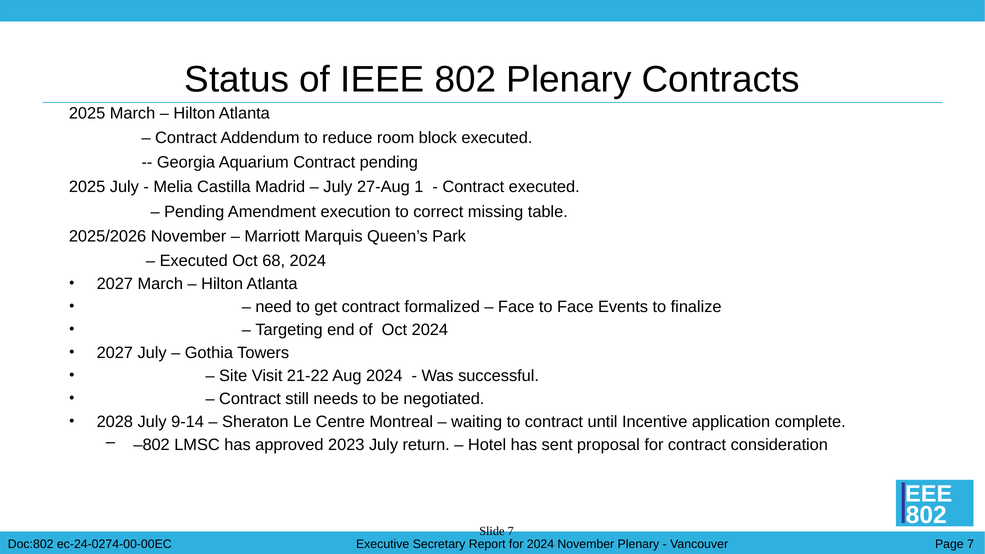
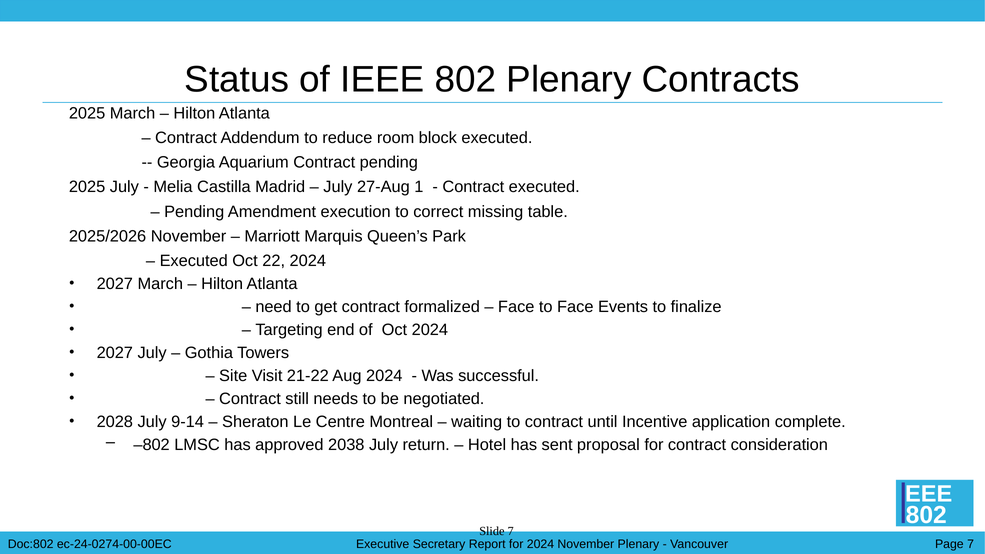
68: 68 -> 22
2023: 2023 -> 2038
